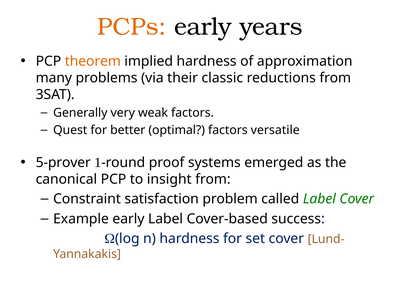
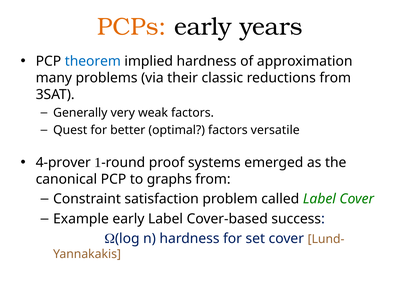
theorem colour: orange -> blue
5-prover: 5-prover -> 4-prover
insight: insight -> graphs
